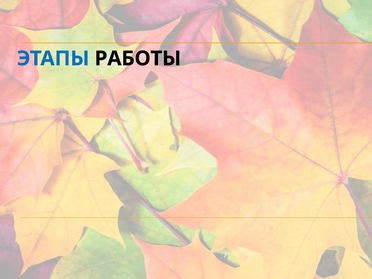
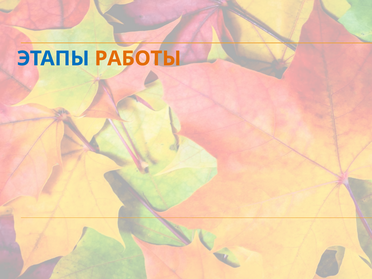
РАБОТЫ colour: black -> orange
